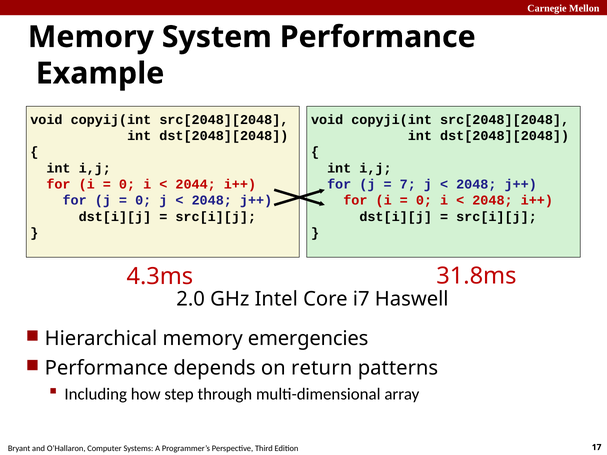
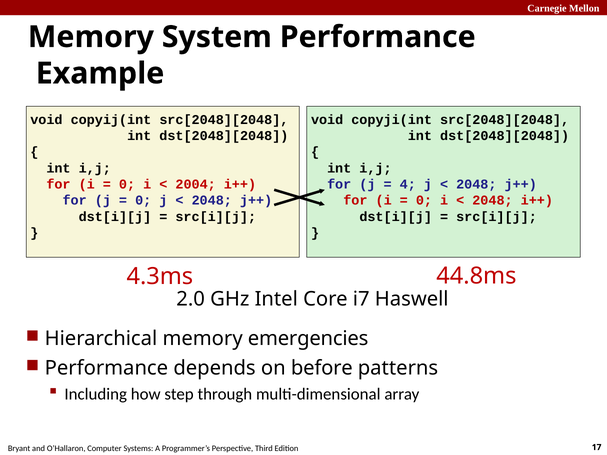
2044: 2044 -> 2004
7: 7 -> 4
31.8ms: 31.8ms -> 44.8ms
return: return -> before
